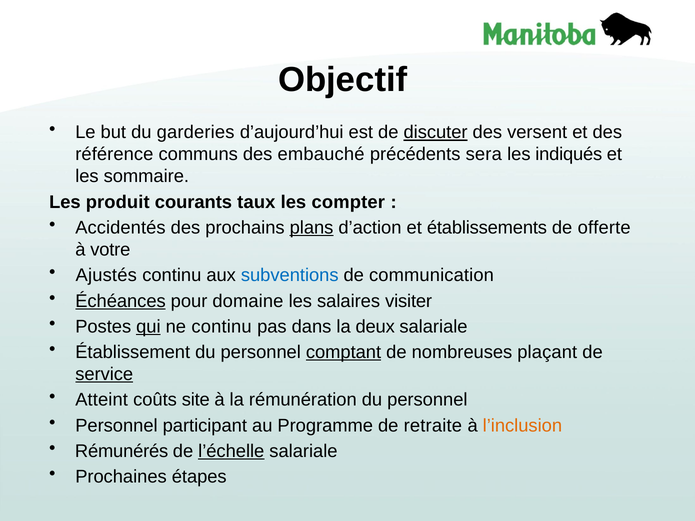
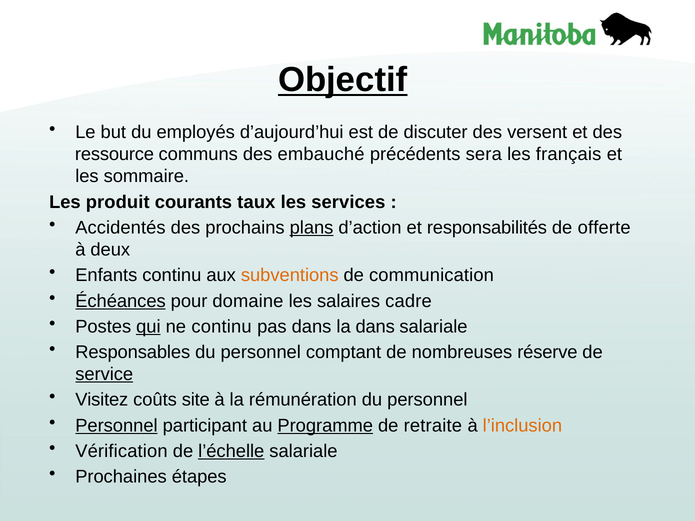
Objectif underline: none -> present
garderies: garderies -> employés
discuter underline: present -> none
référence: référence -> ressource
indiqués: indiqués -> français
compter: compter -> services
établissements: établissements -> responsabilités
votre: votre -> deux
Ajustés: Ajustés -> Enfants
subventions colour: blue -> orange
visiter: visiter -> cadre
la deux: deux -> dans
Établissement: Établissement -> Responsables
comptant underline: present -> none
plaçant: plaçant -> réserve
Atteint: Atteint -> Visitez
Personnel at (116, 426) underline: none -> present
Programme underline: none -> present
Rémunérés: Rémunérés -> Vérification
